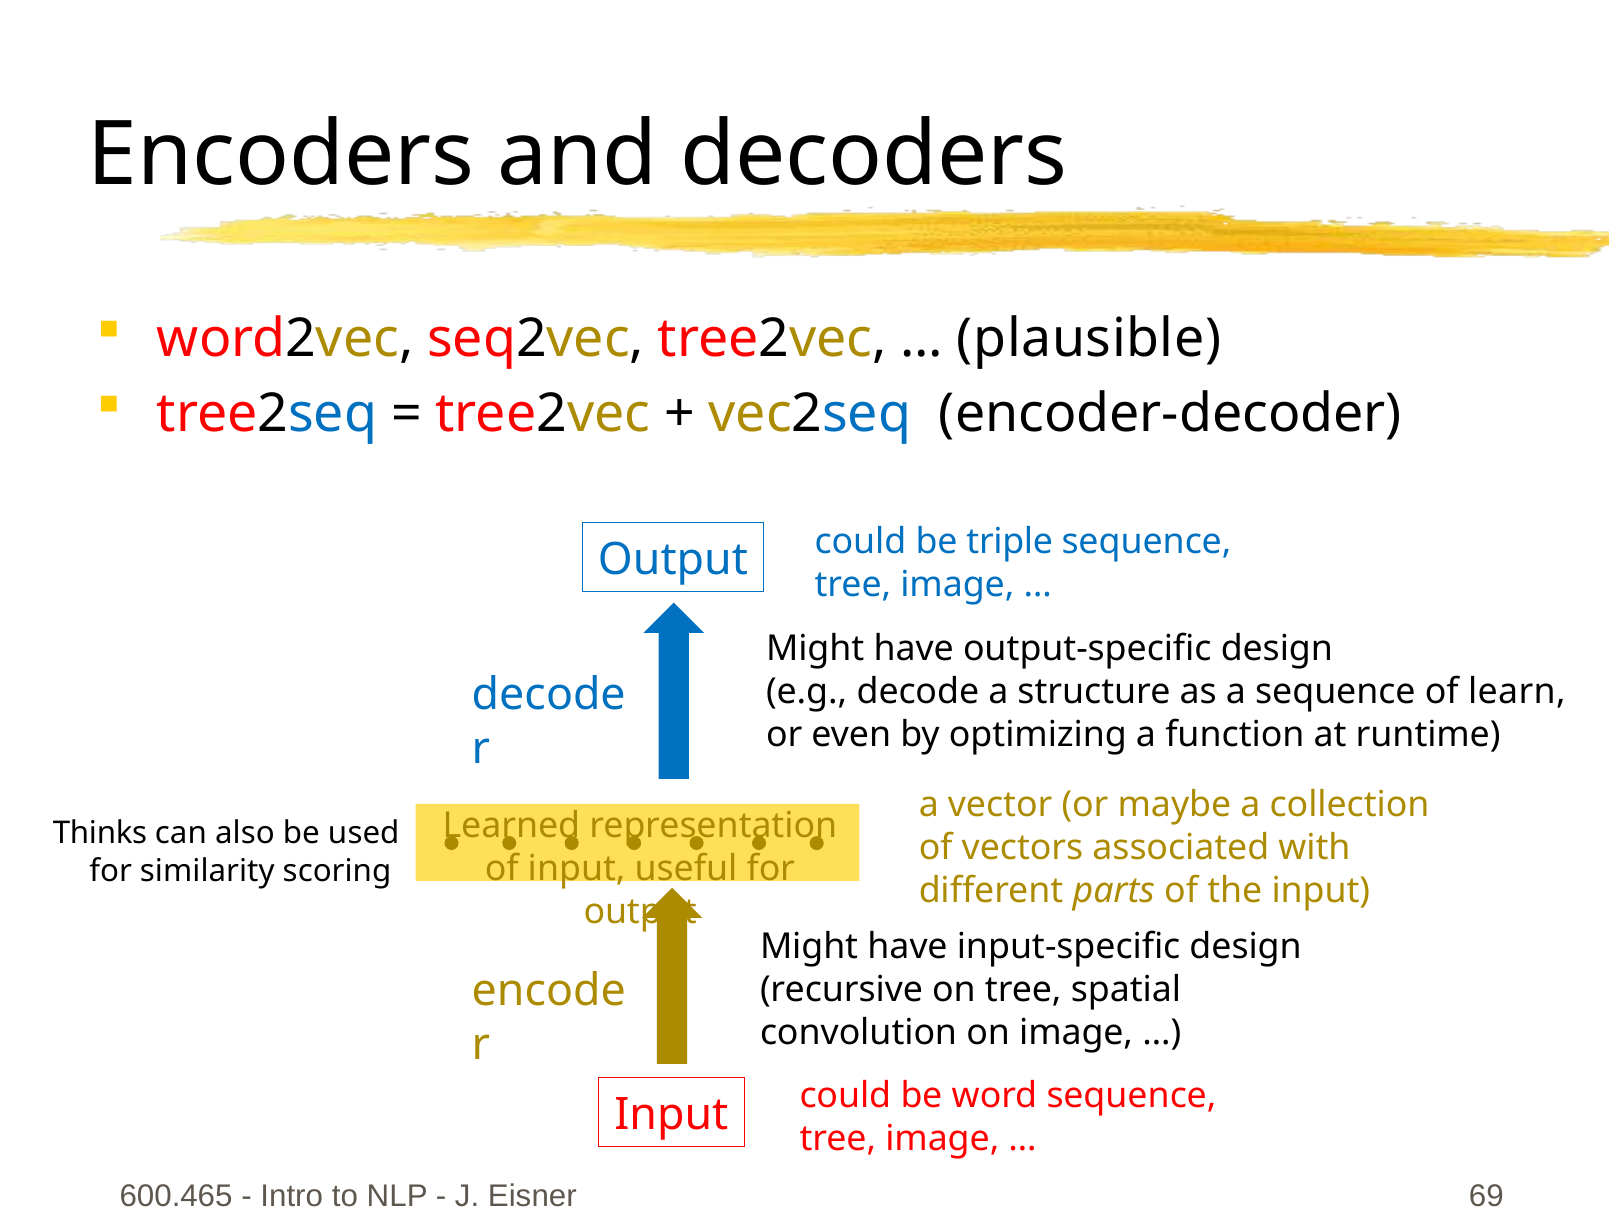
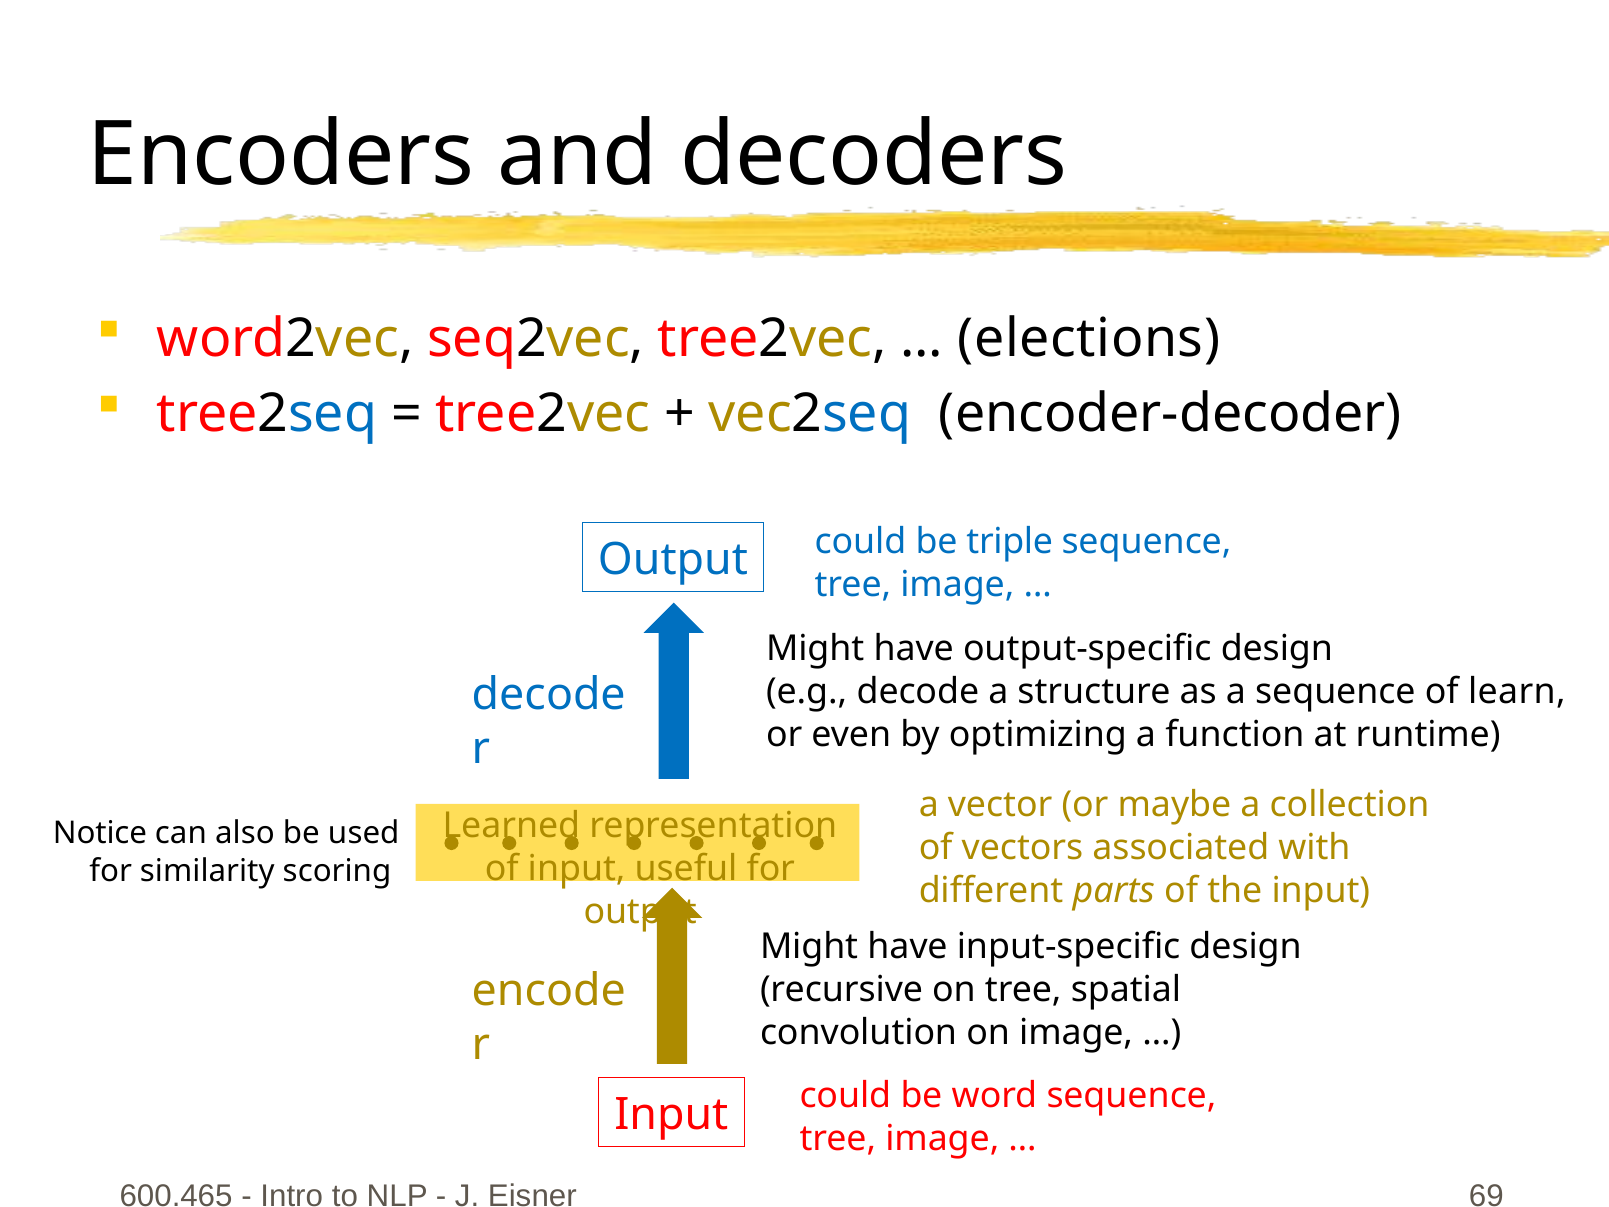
plausible: plausible -> elections
Thinks: Thinks -> Notice
